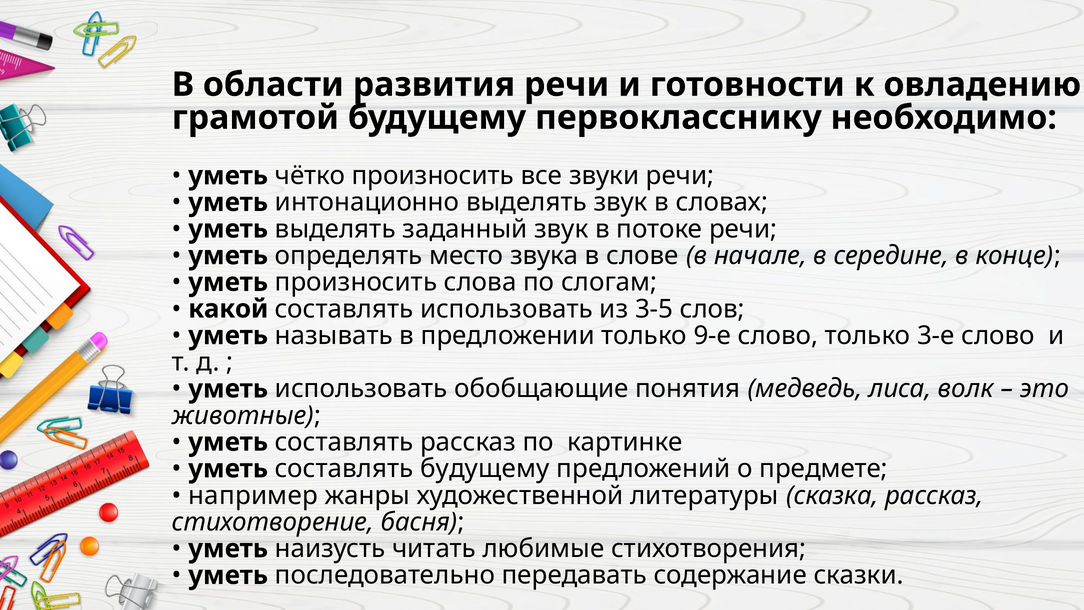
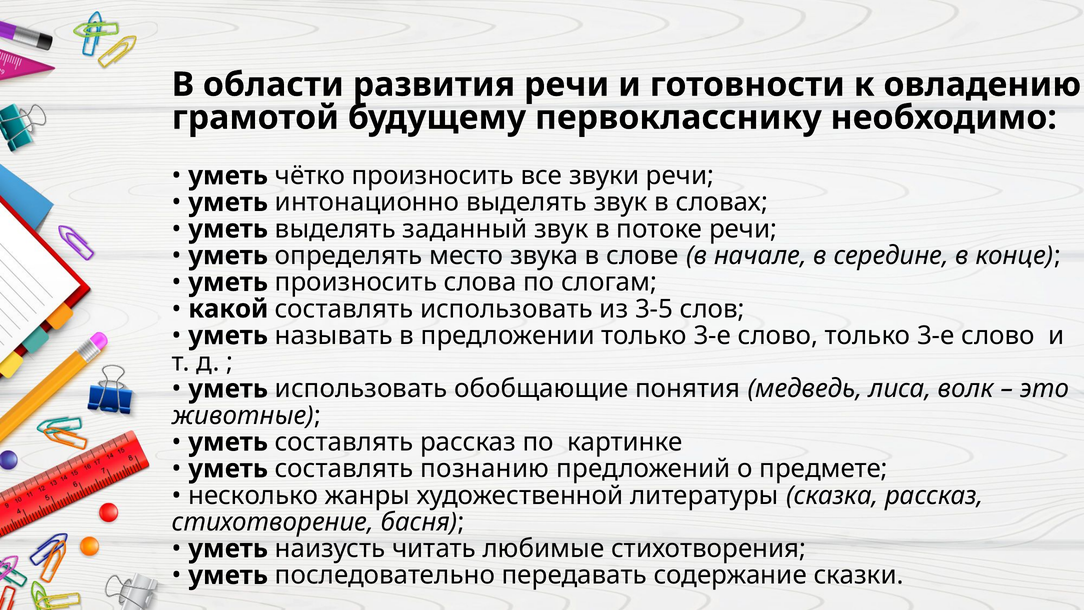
предложении только 9-е: 9-е -> 3-е
составлять будущему: будущему -> познанию
например: например -> несколько
